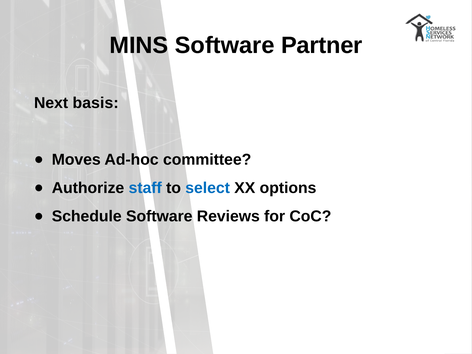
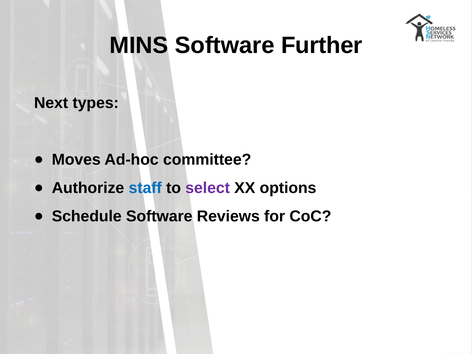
Partner: Partner -> Further
basis: basis -> types
select colour: blue -> purple
